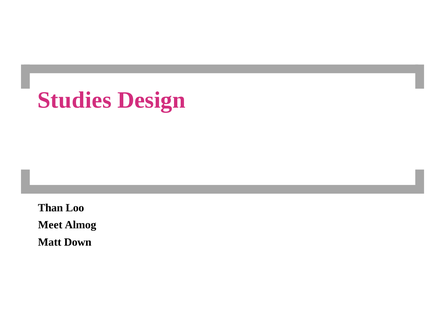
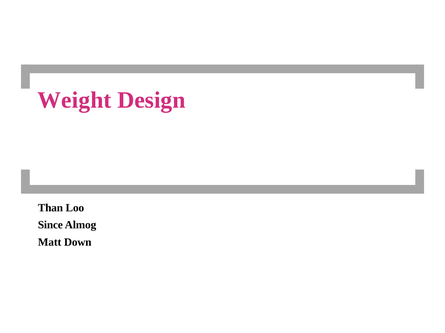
Studies: Studies -> Weight
Meet: Meet -> Since
